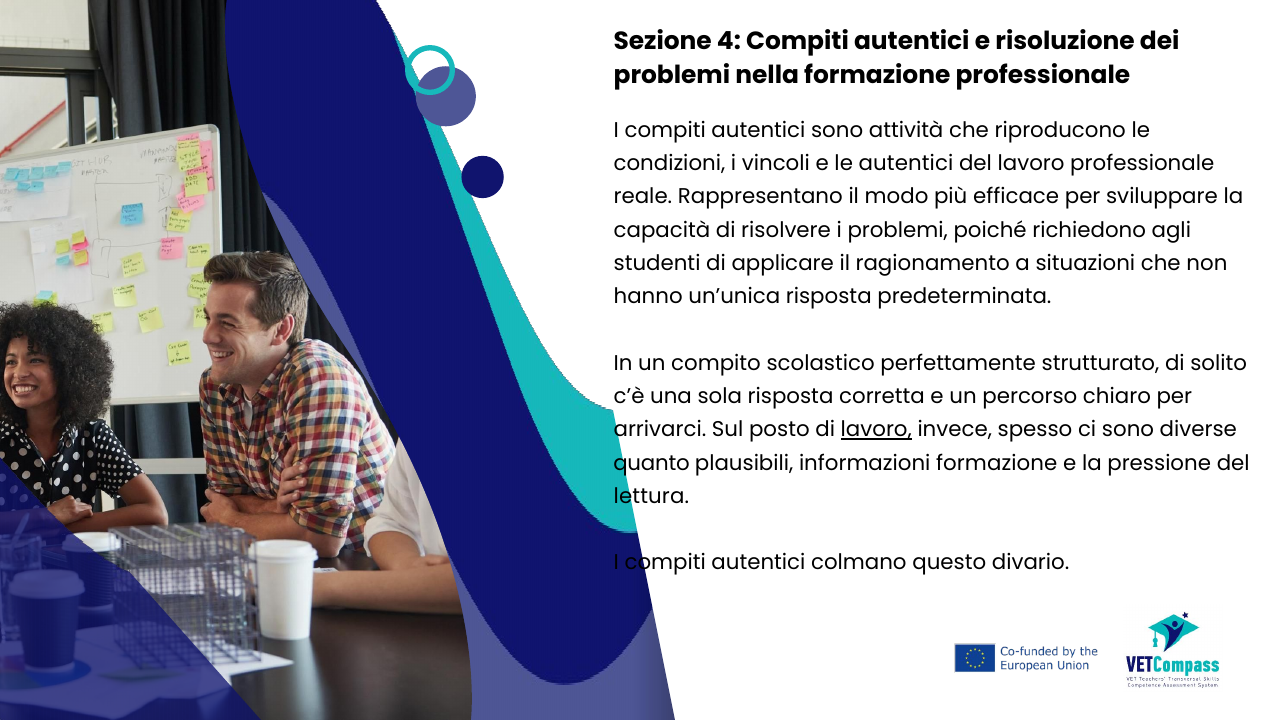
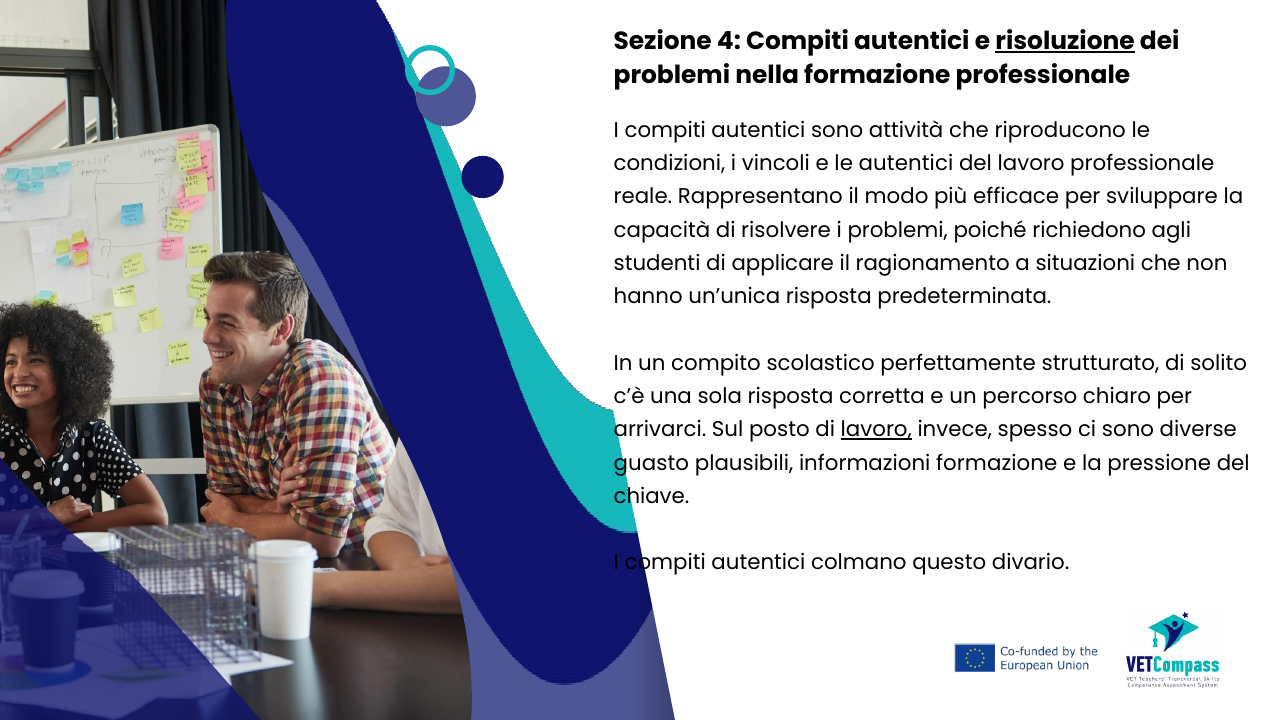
risoluzione underline: none -> present
quanto: quanto -> guasto
lettura: lettura -> chiave
